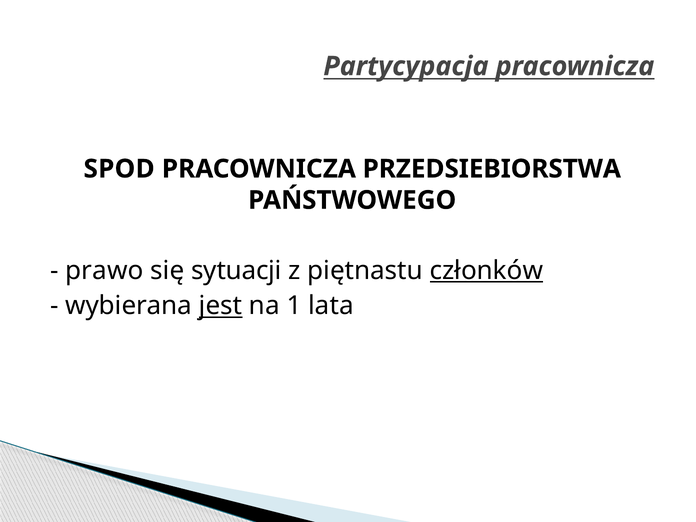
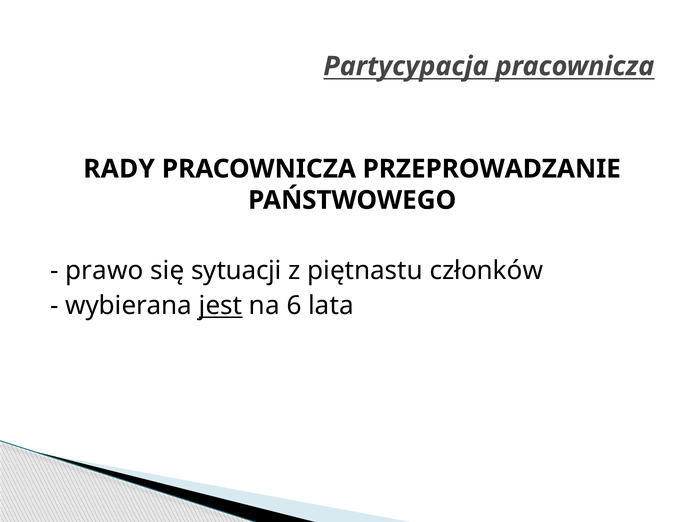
SPOD: SPOD -> RADY
PRZEDSIEBIORSTWA: PRZEDSIEBIORSTWA -> PRZEPROWADZANIE
członków underline: present -> none
1: 1 -> 6
